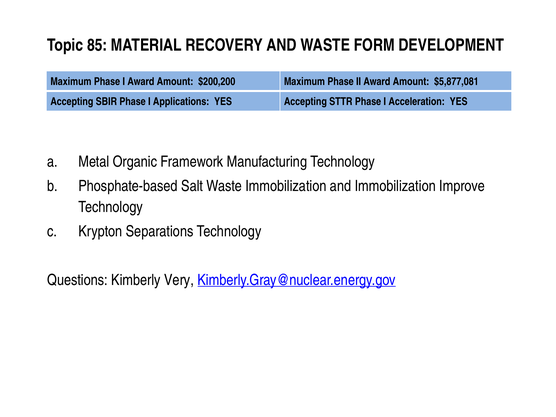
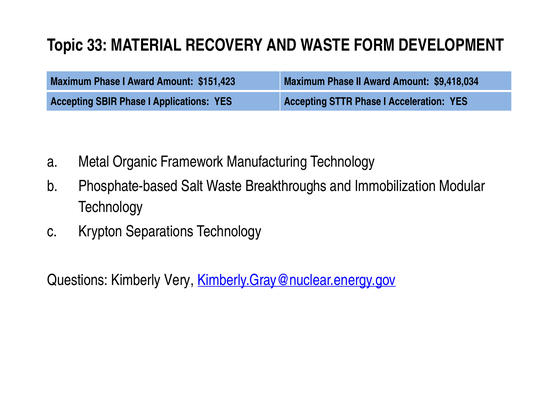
85: 85 -> 33
$200,200: $200,200 -> $151,423
$5,877,081: $5,877,081 -> $9,418,034
Waste Immobilization: Immobilization -> Breakthroughs
Improve: Improve -> Modular
